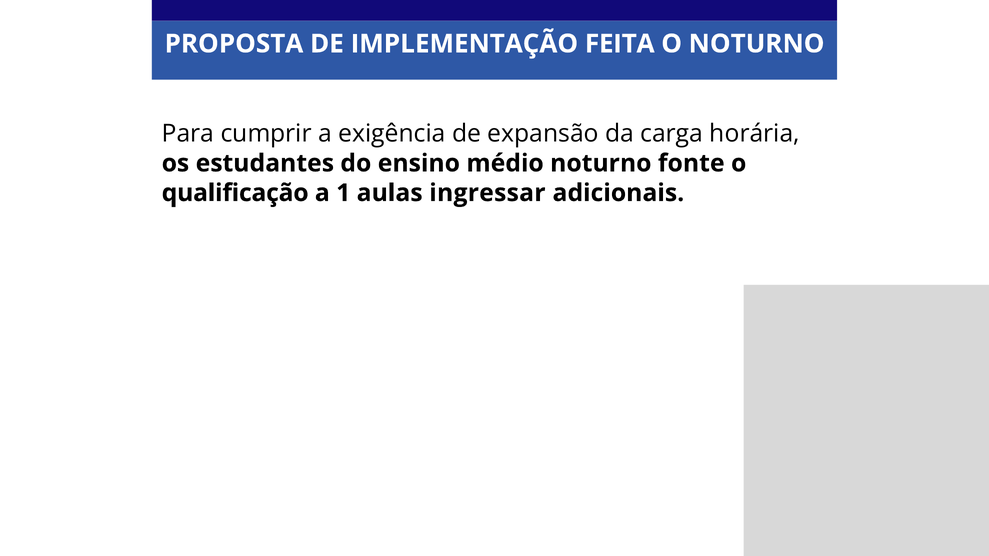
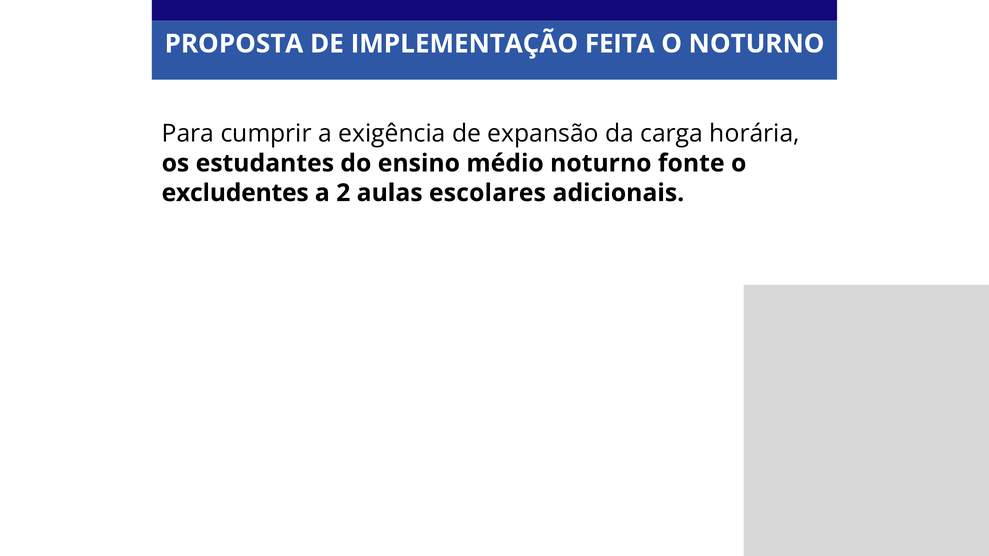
qualificação: qualificação -> excludentes
1: 1 -> 2
ingressar: ingressar -> escolares
